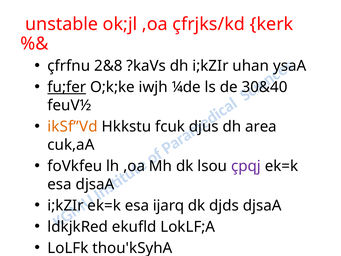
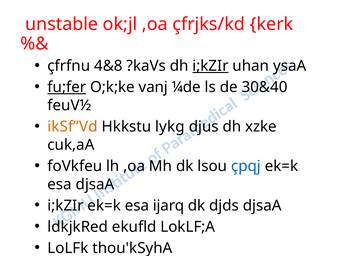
2&8: 2&8 -> 4&8
i;kZIr at (210, 66) underline: none -> present
iwjh: iwjh -> vanj
fcuk: fcuk -> lykg
area: area -> xzke
çpqj colour: purple -> blue
